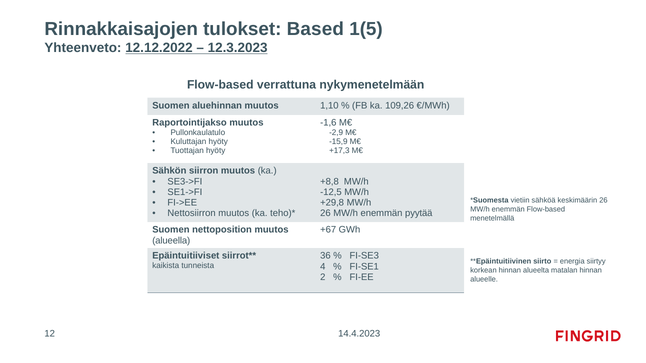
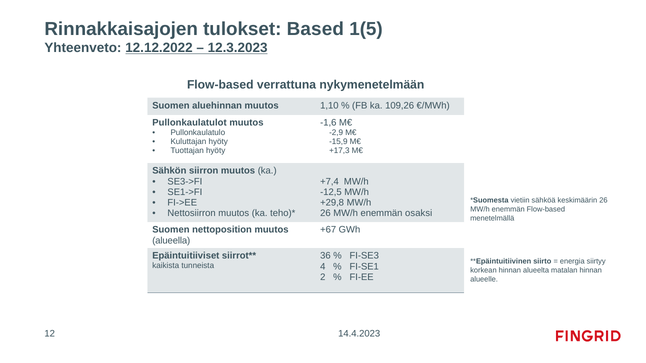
Raportointijakso: Raportointijakso -> Pullonkaulatulot
+8,8: +8,8 -> +7,4
pyytää: pyytää -> osaksi
